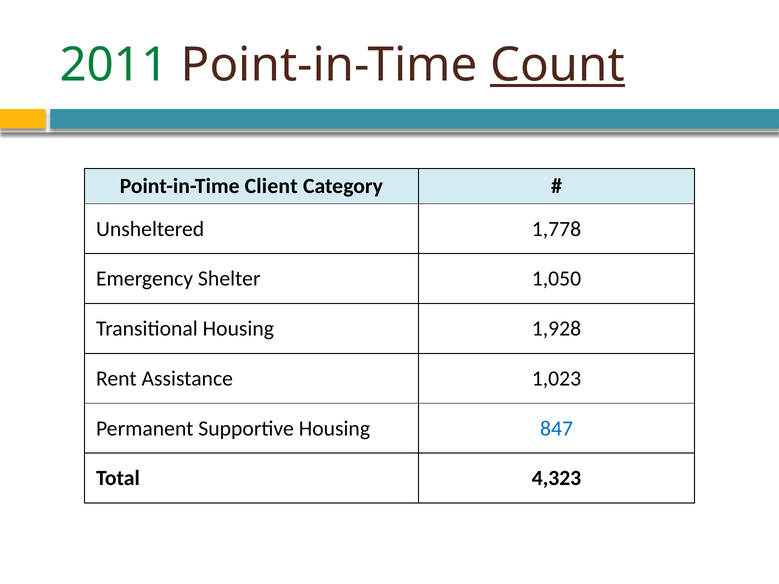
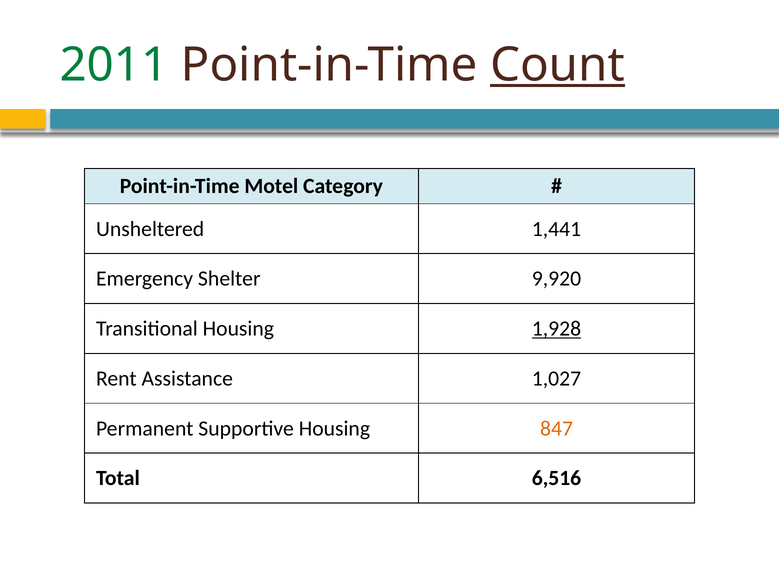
Client: Client -> Motel
1,778: 1,778 -> 1,441
1,050: 1,050 -> 9,920
1,928 underline: none -> present
1,023: 1,023 -> 1,027
847 colour: blue -> orange
4,323: 4,323 -> 6,516
